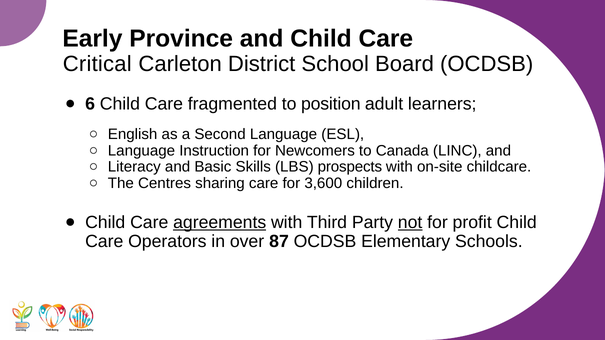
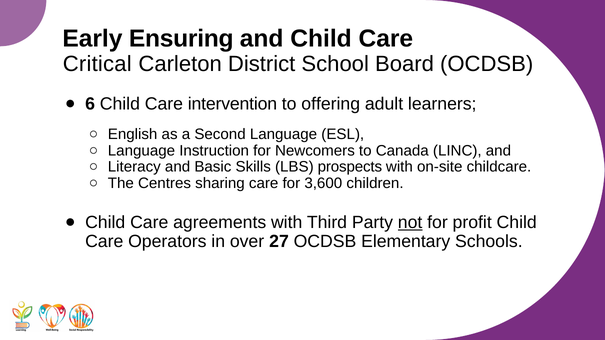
Province: Province -> Ensuring
fragmented: fragmented -> intervention
position: position -> offering
agreements underline: present -> none
87: 87 -> 27
